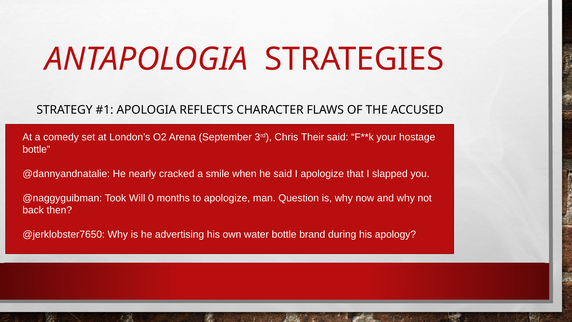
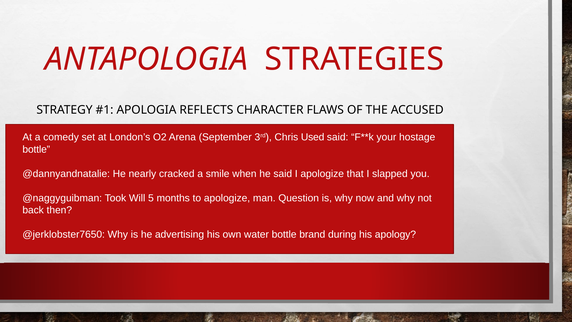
Their: Their -> Used
0: 0 -> 5
